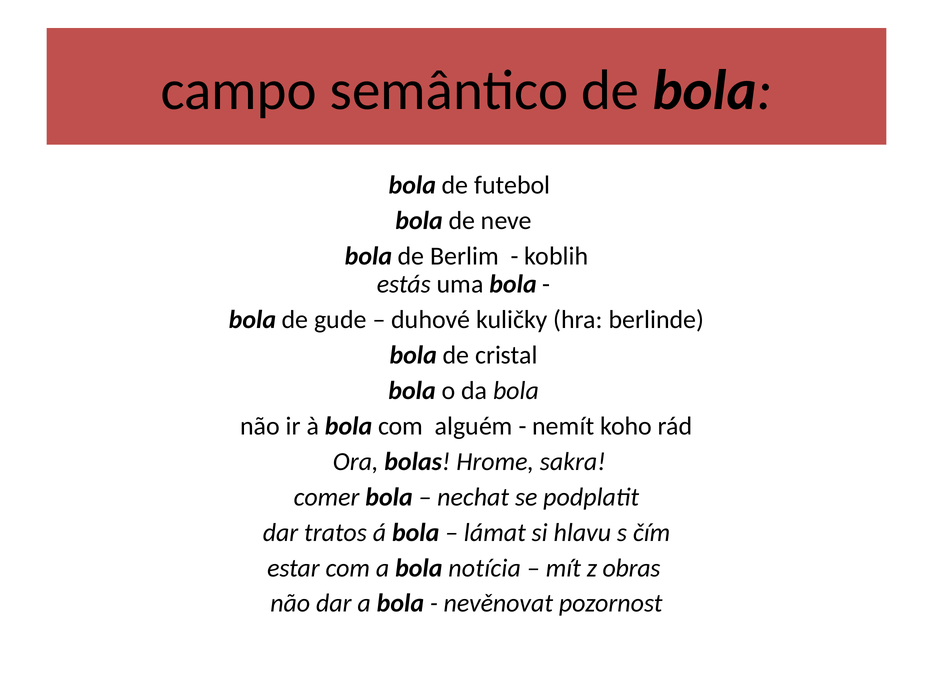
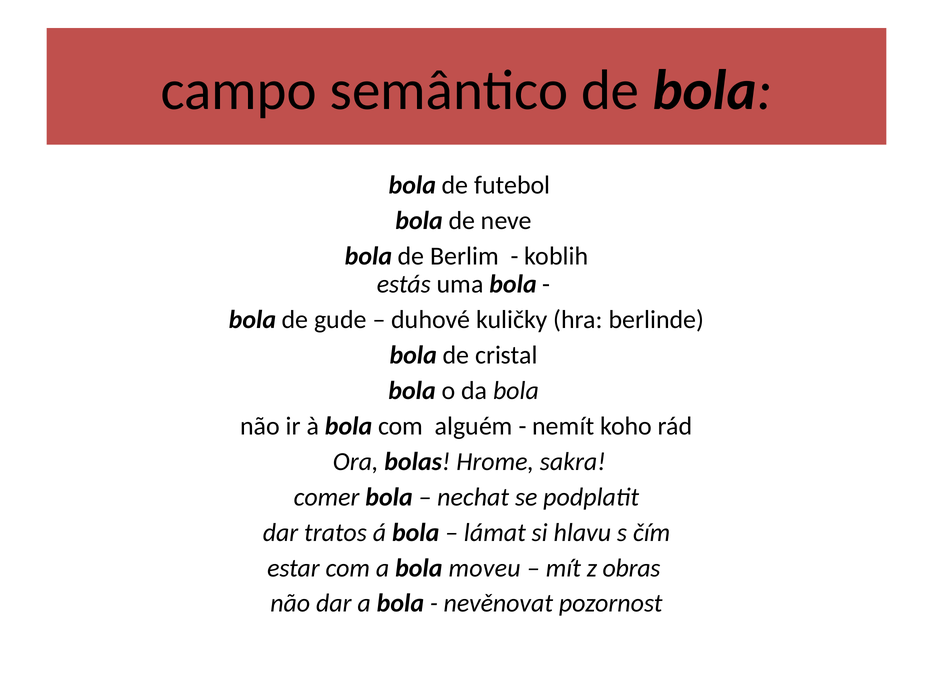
notícia: notícia -> moveu
